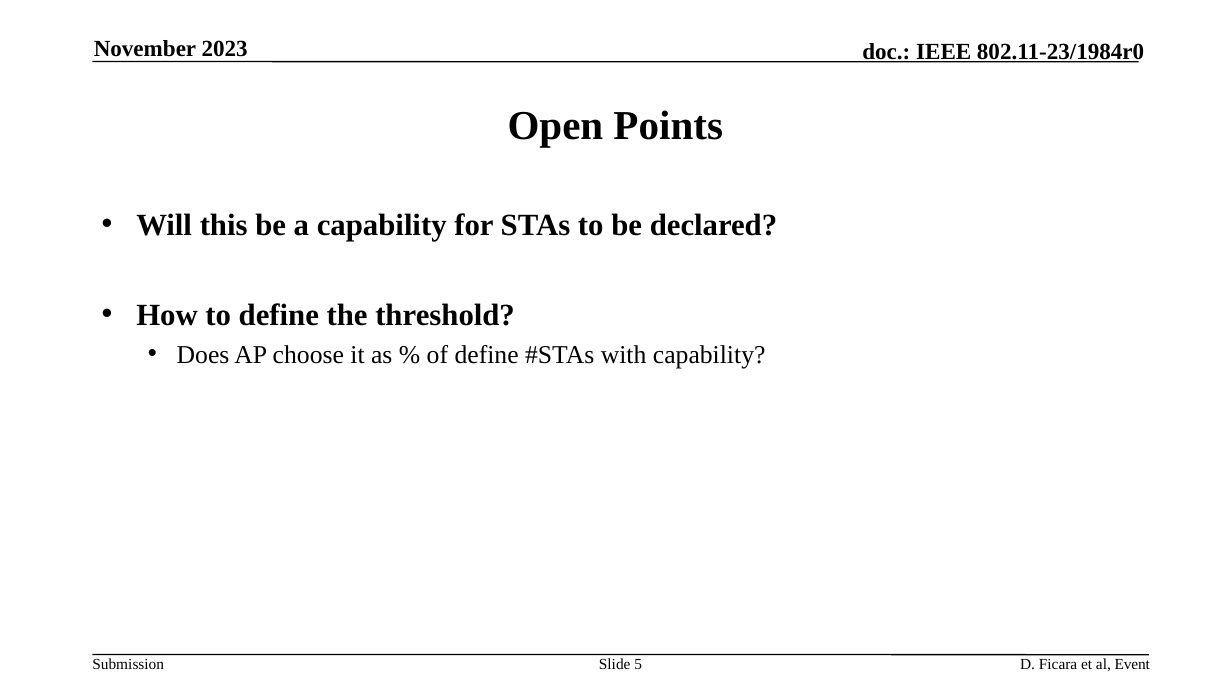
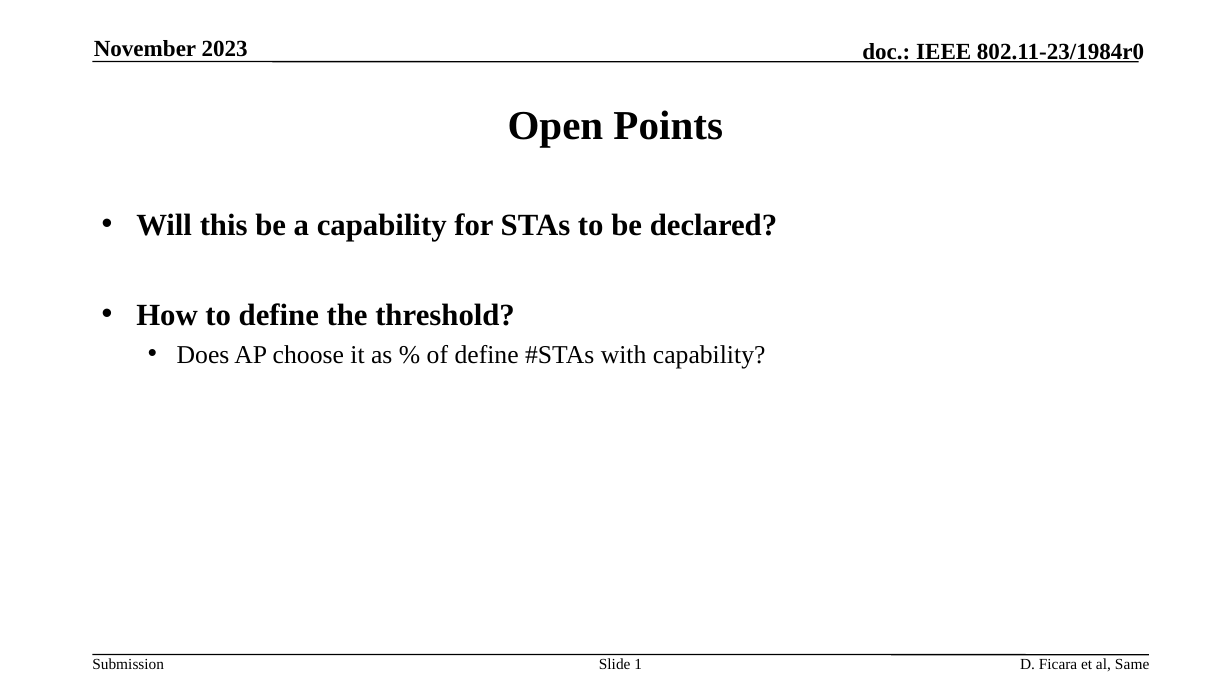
5: 5 -> 1
Event: Event -> Same
